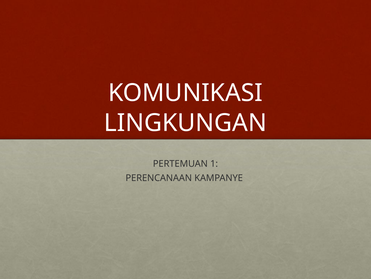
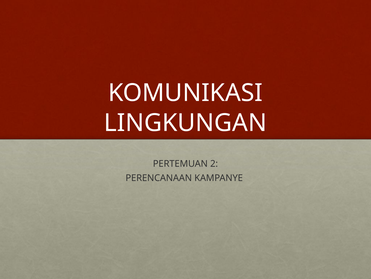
1: 1 -> 2
